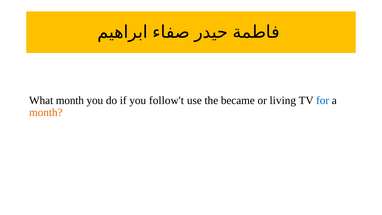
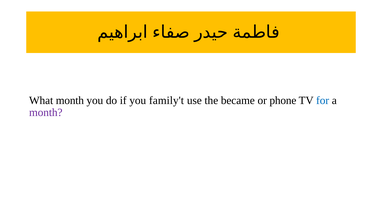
follow't: follow't -> family't
living: living -> phone
month at (46, 112) colour: orange -> purple
